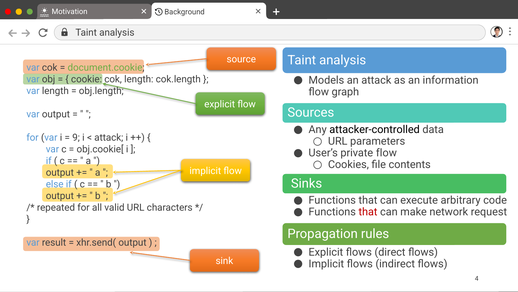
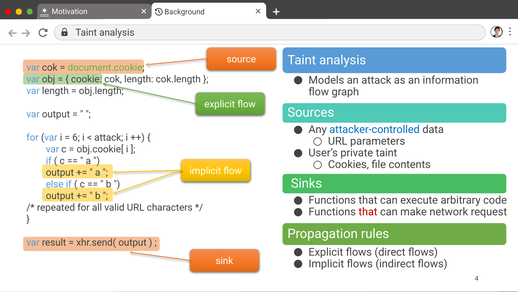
attacker-controlled colour: black -> blue
9: 9 -> 6
private flow: flow -> taint
